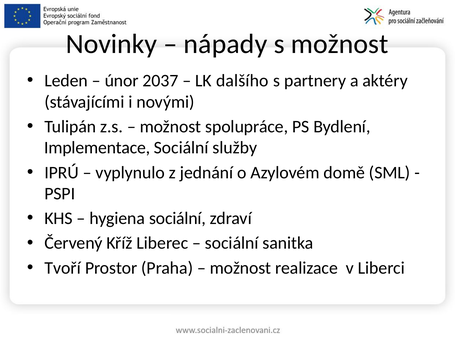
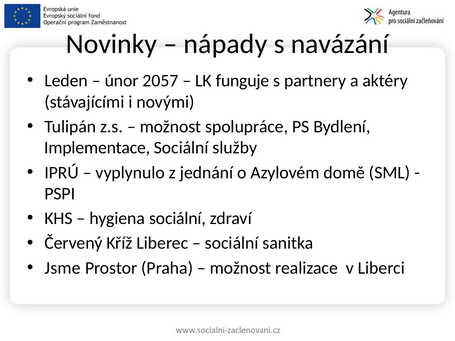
s možnost: možnost -> navázání
2037: 2037 -> 2057
dalšího: dalšího -> funguje
Tvoří: Tvoří -> Jsme
